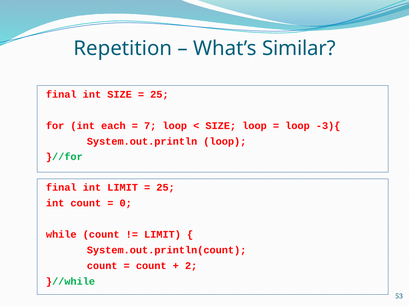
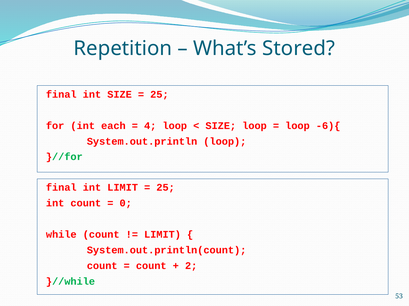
Similar: Similar -> Stored
7: 7 -> 4
-3){: -3){ -> -6){
